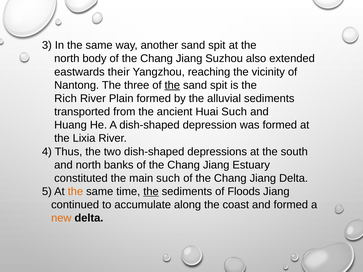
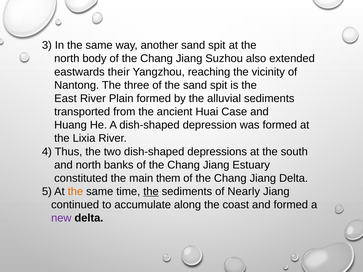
the at (172, 85) underline: present -> none
Rich: Rich -> East
Huai Such: Such -> Case
main such: such -> them
Floods: Floods -> Nearly
new colour: orange -> purple
